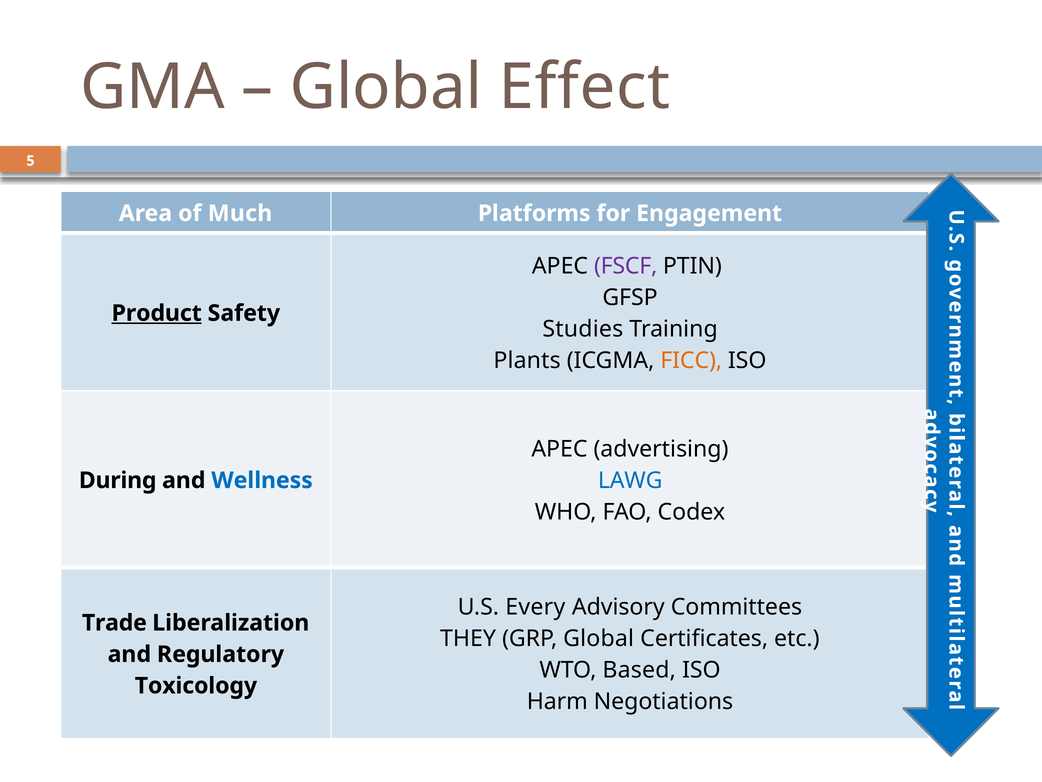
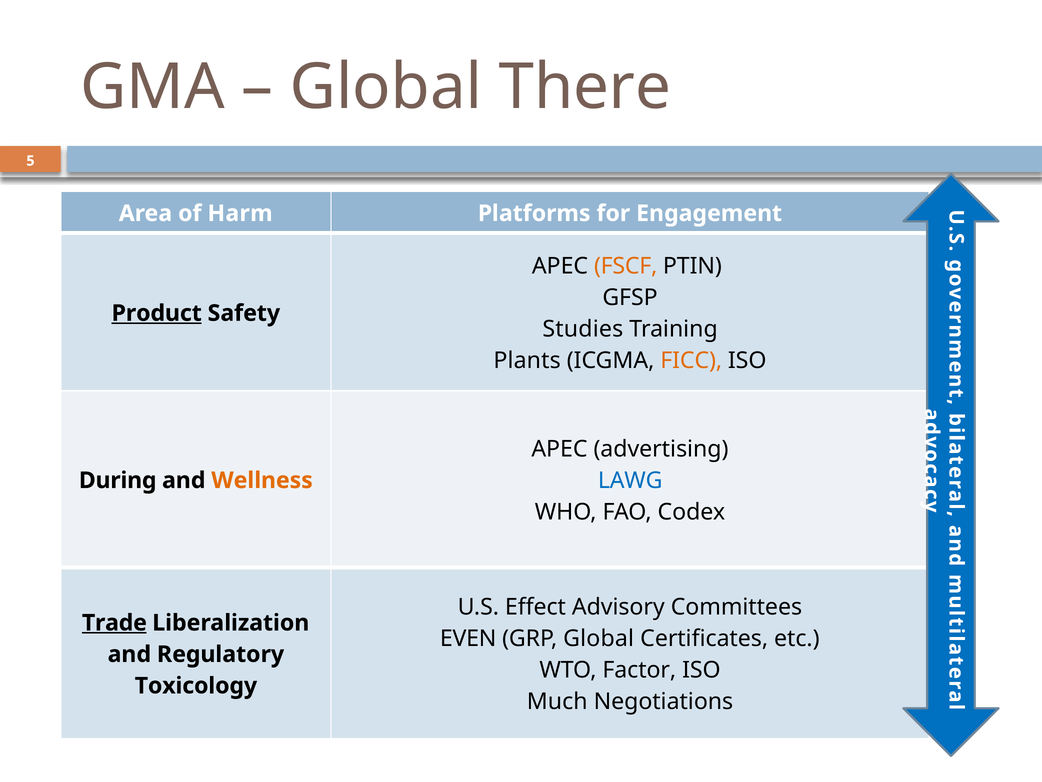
Effect: Effect -> There
Much: Much -> Harm
FSCF colour: purple -> orange
Wellness colour: blue -> orange
Every: Every -> Effect
Trade underline: none -> present
THEY: THEY -> EVEN
Based: Based -> Factor
Harm: Harm -> Much
